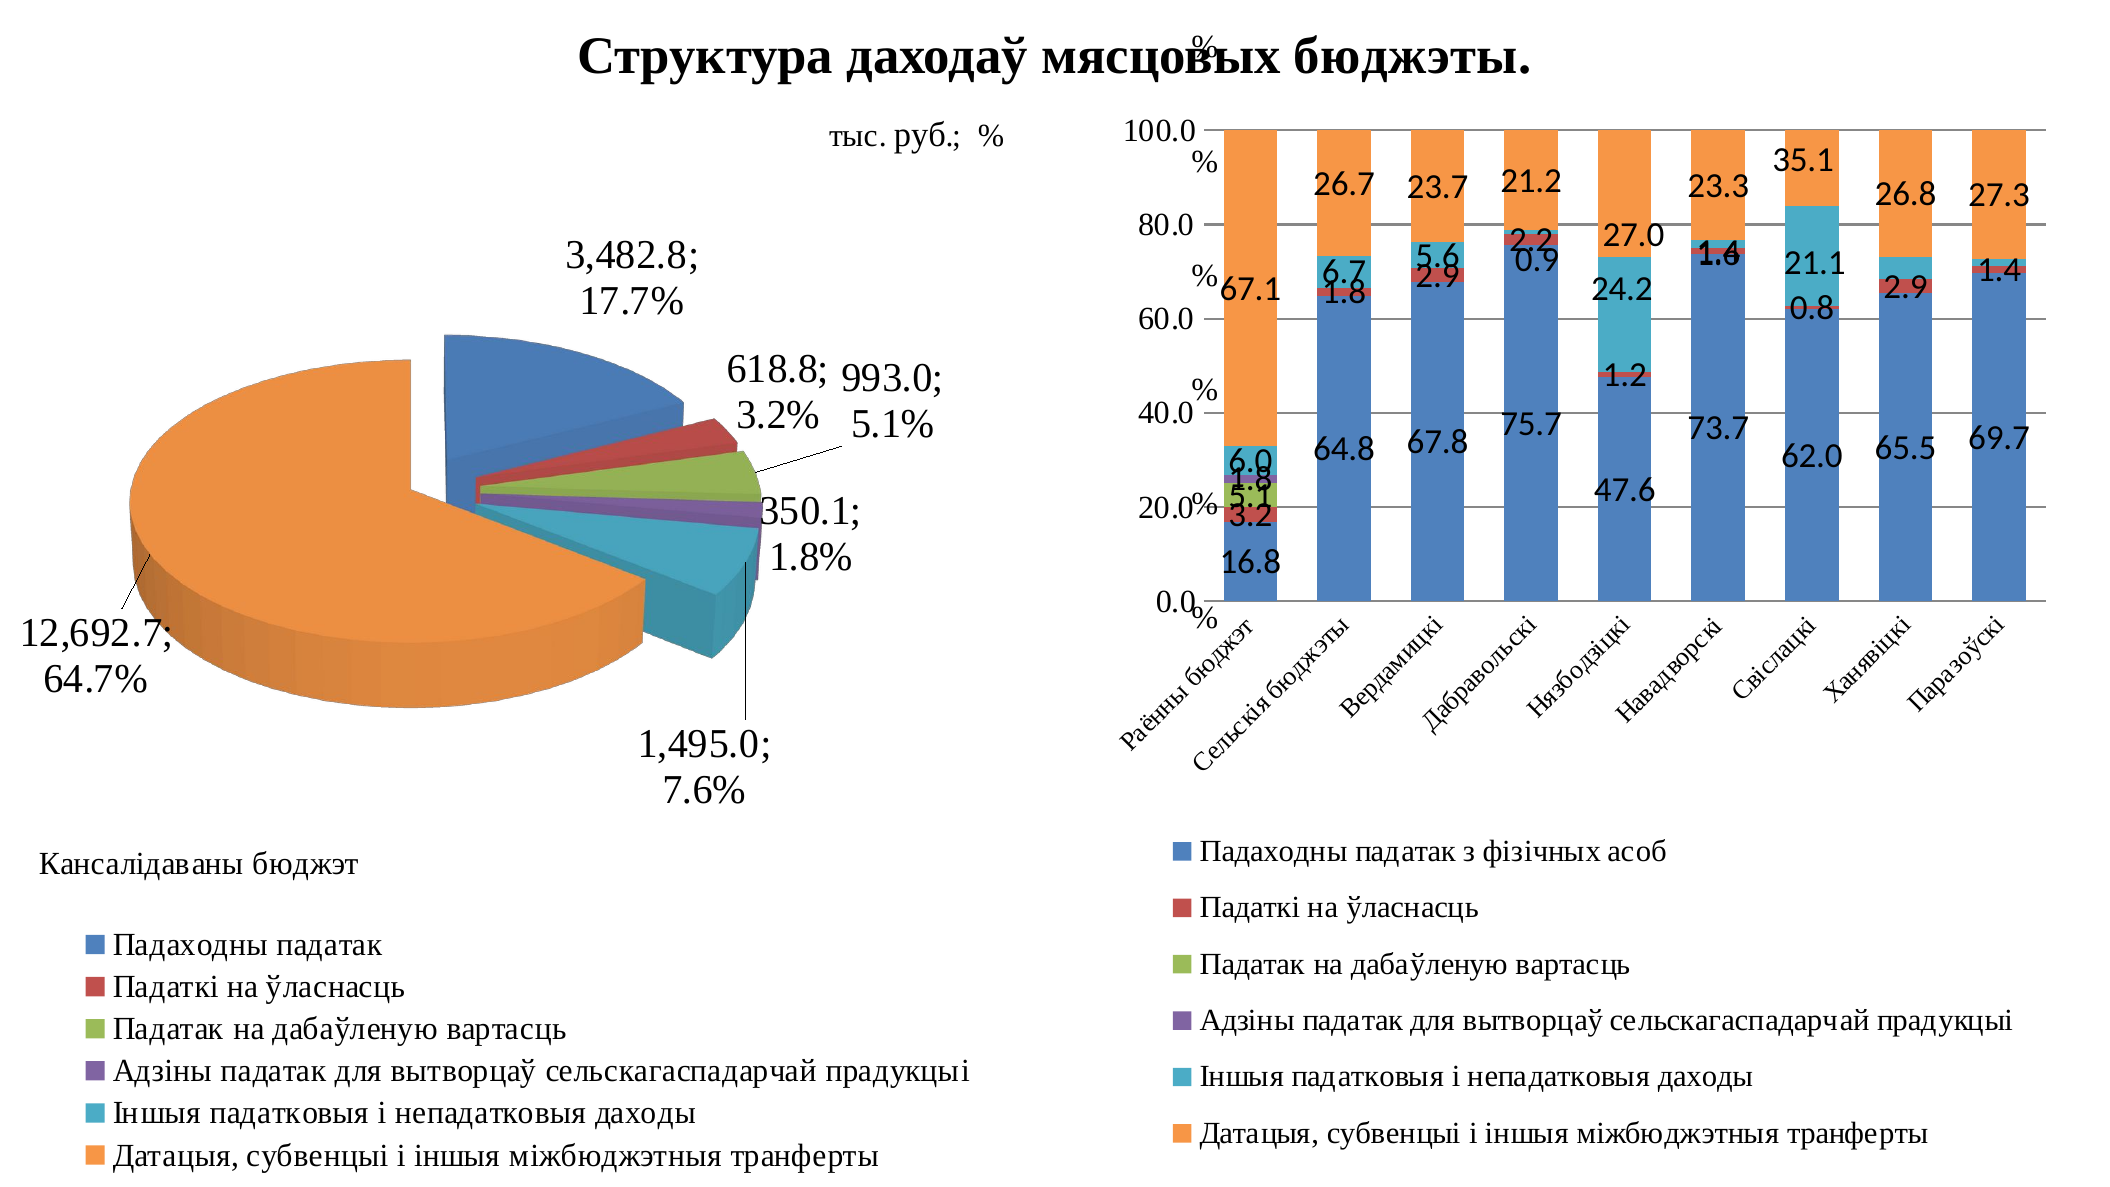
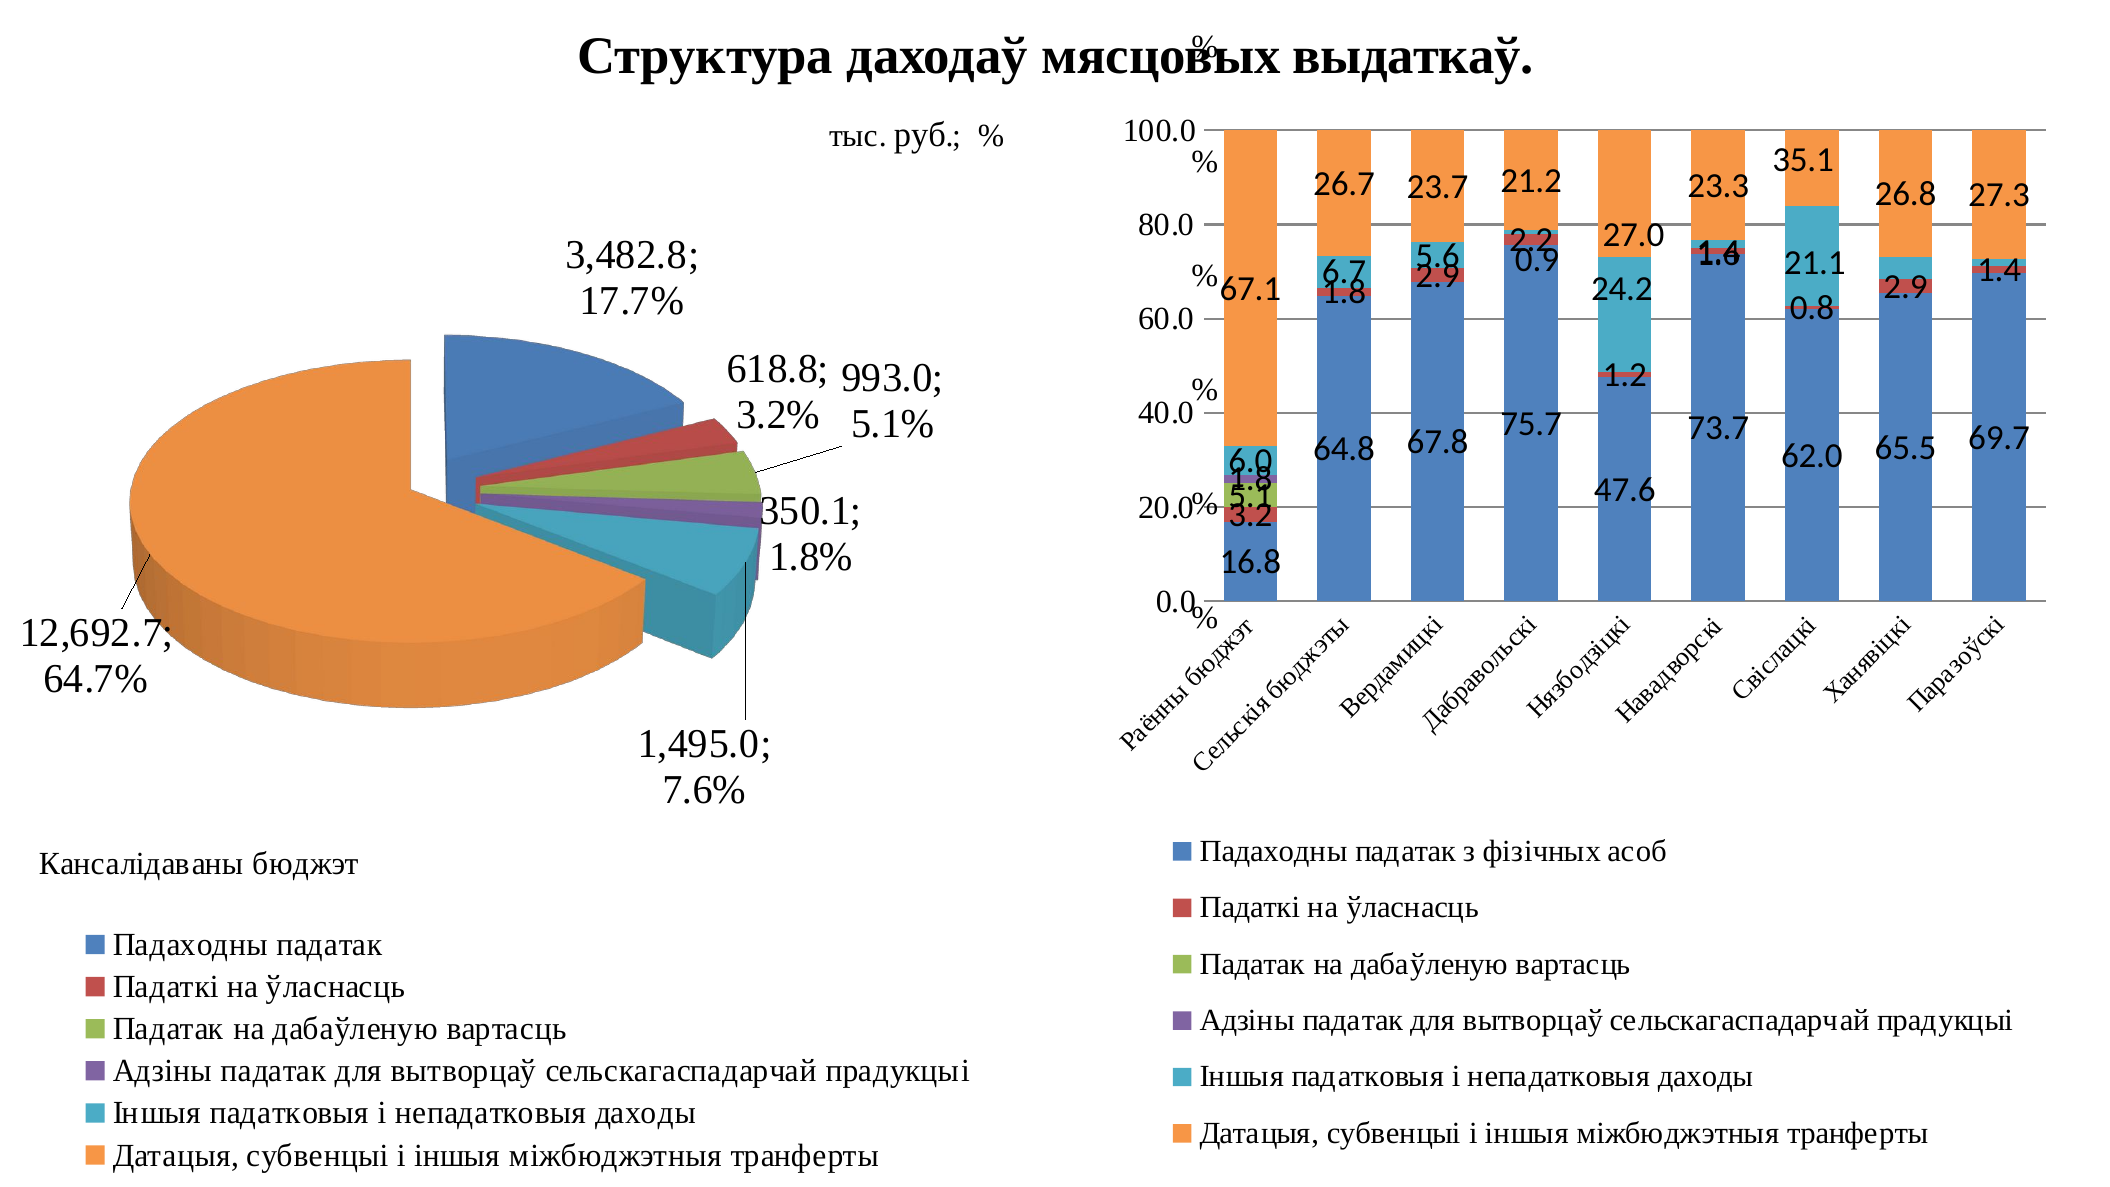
бюджэты: бюджэты -> выдаткаў
